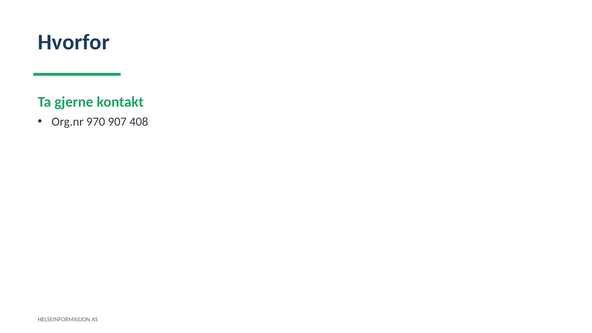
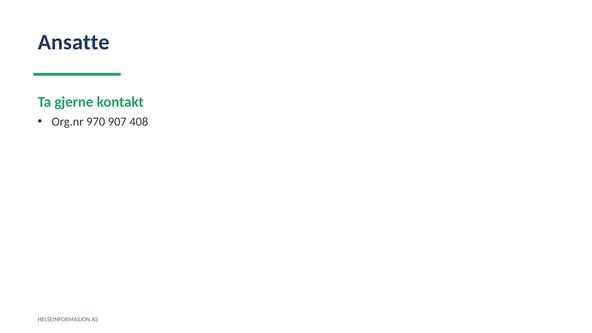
Hvorfor: Hvorfor -> Ansatte
